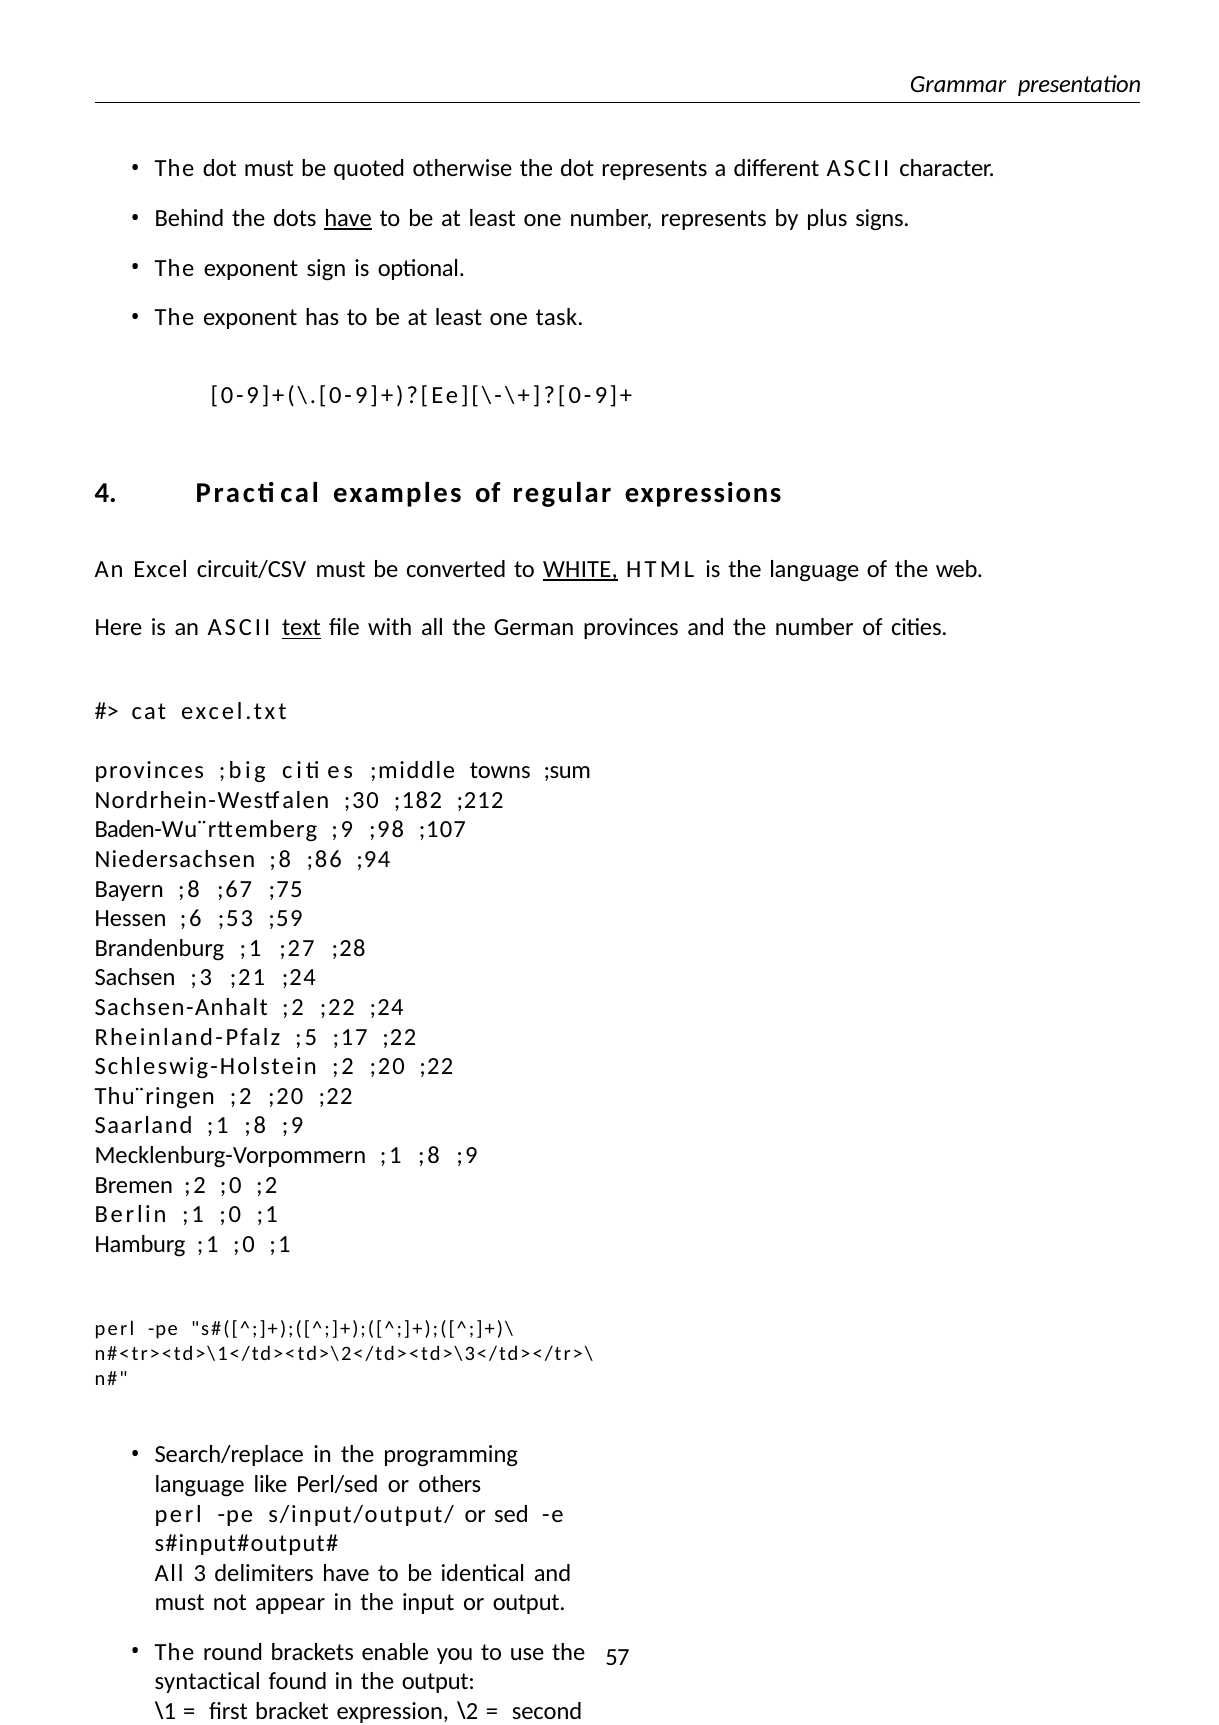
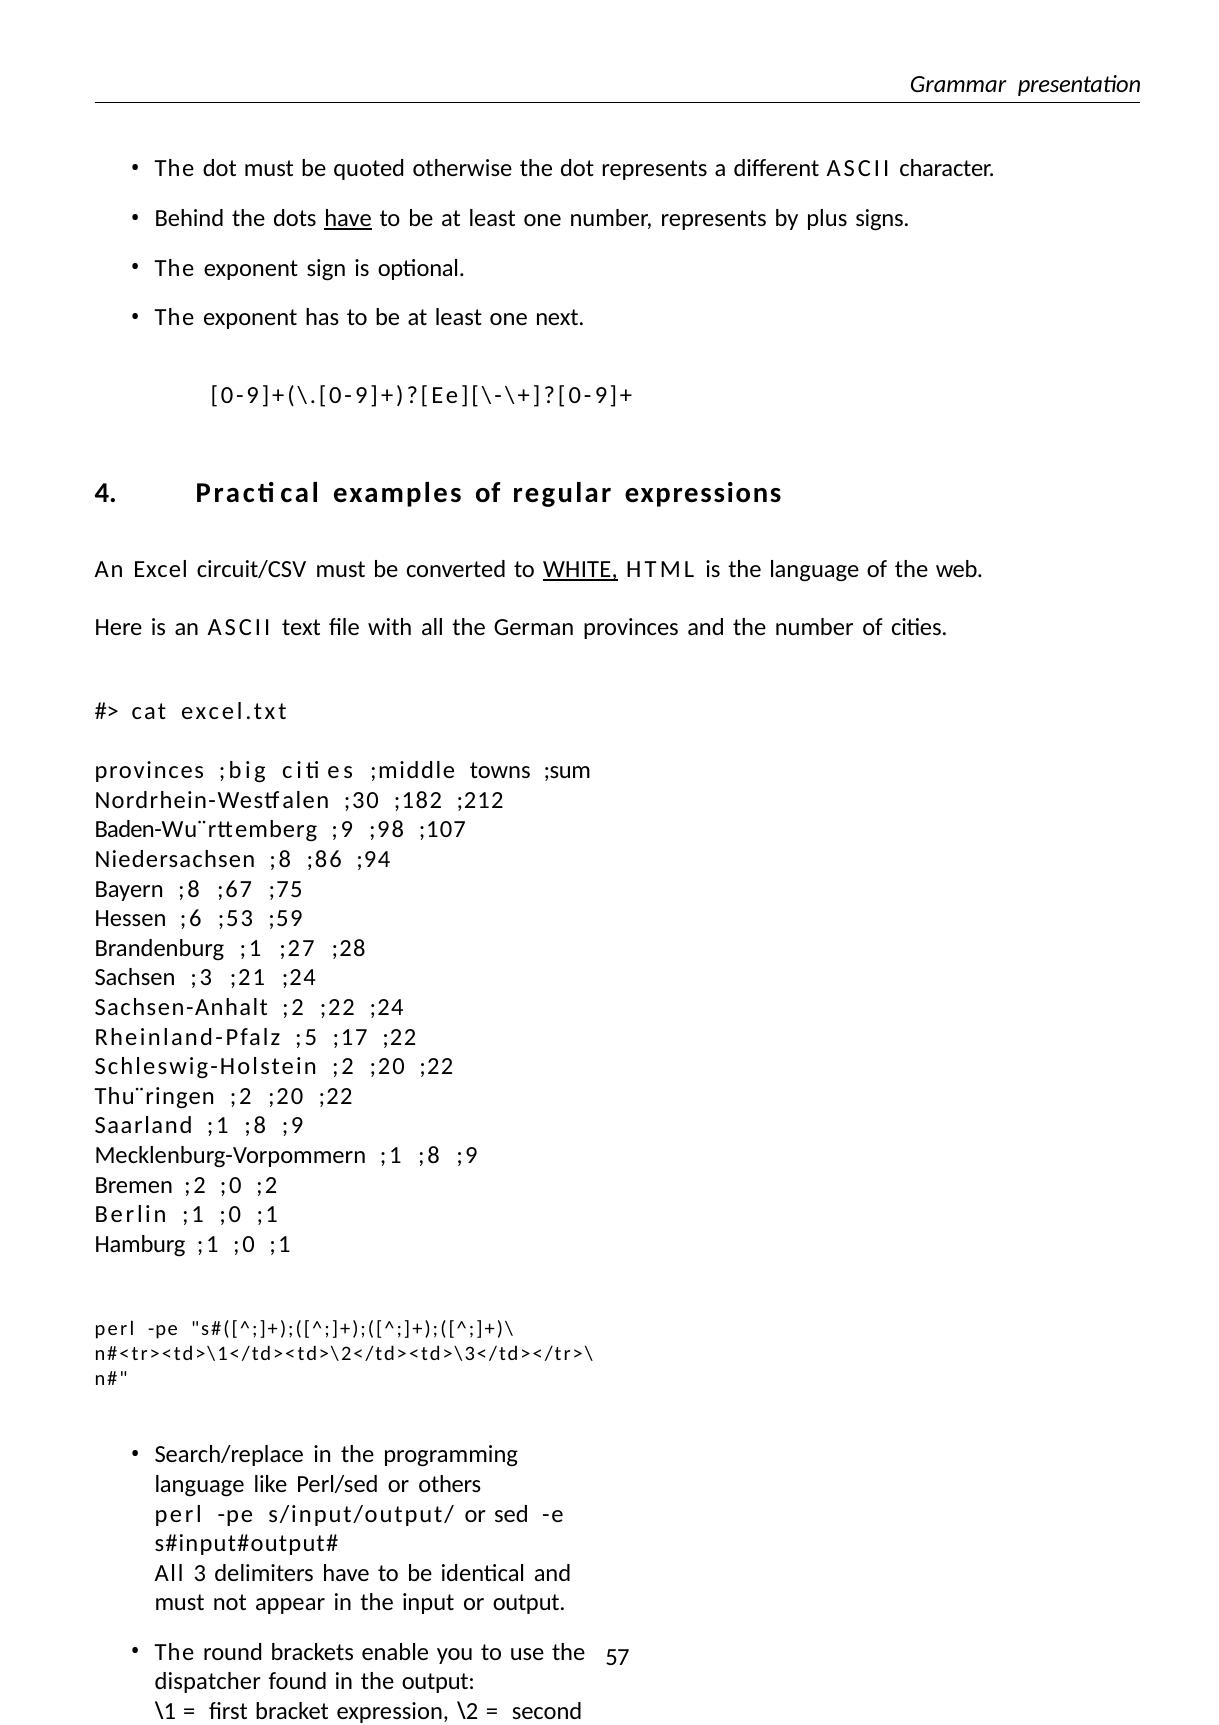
task: task -> next
text underline: present -> none
syntactical: syntactical -> dispatcher
